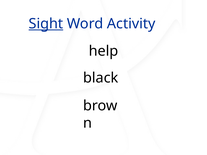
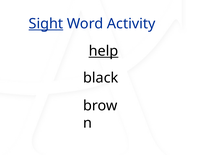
help underline: none -> present
